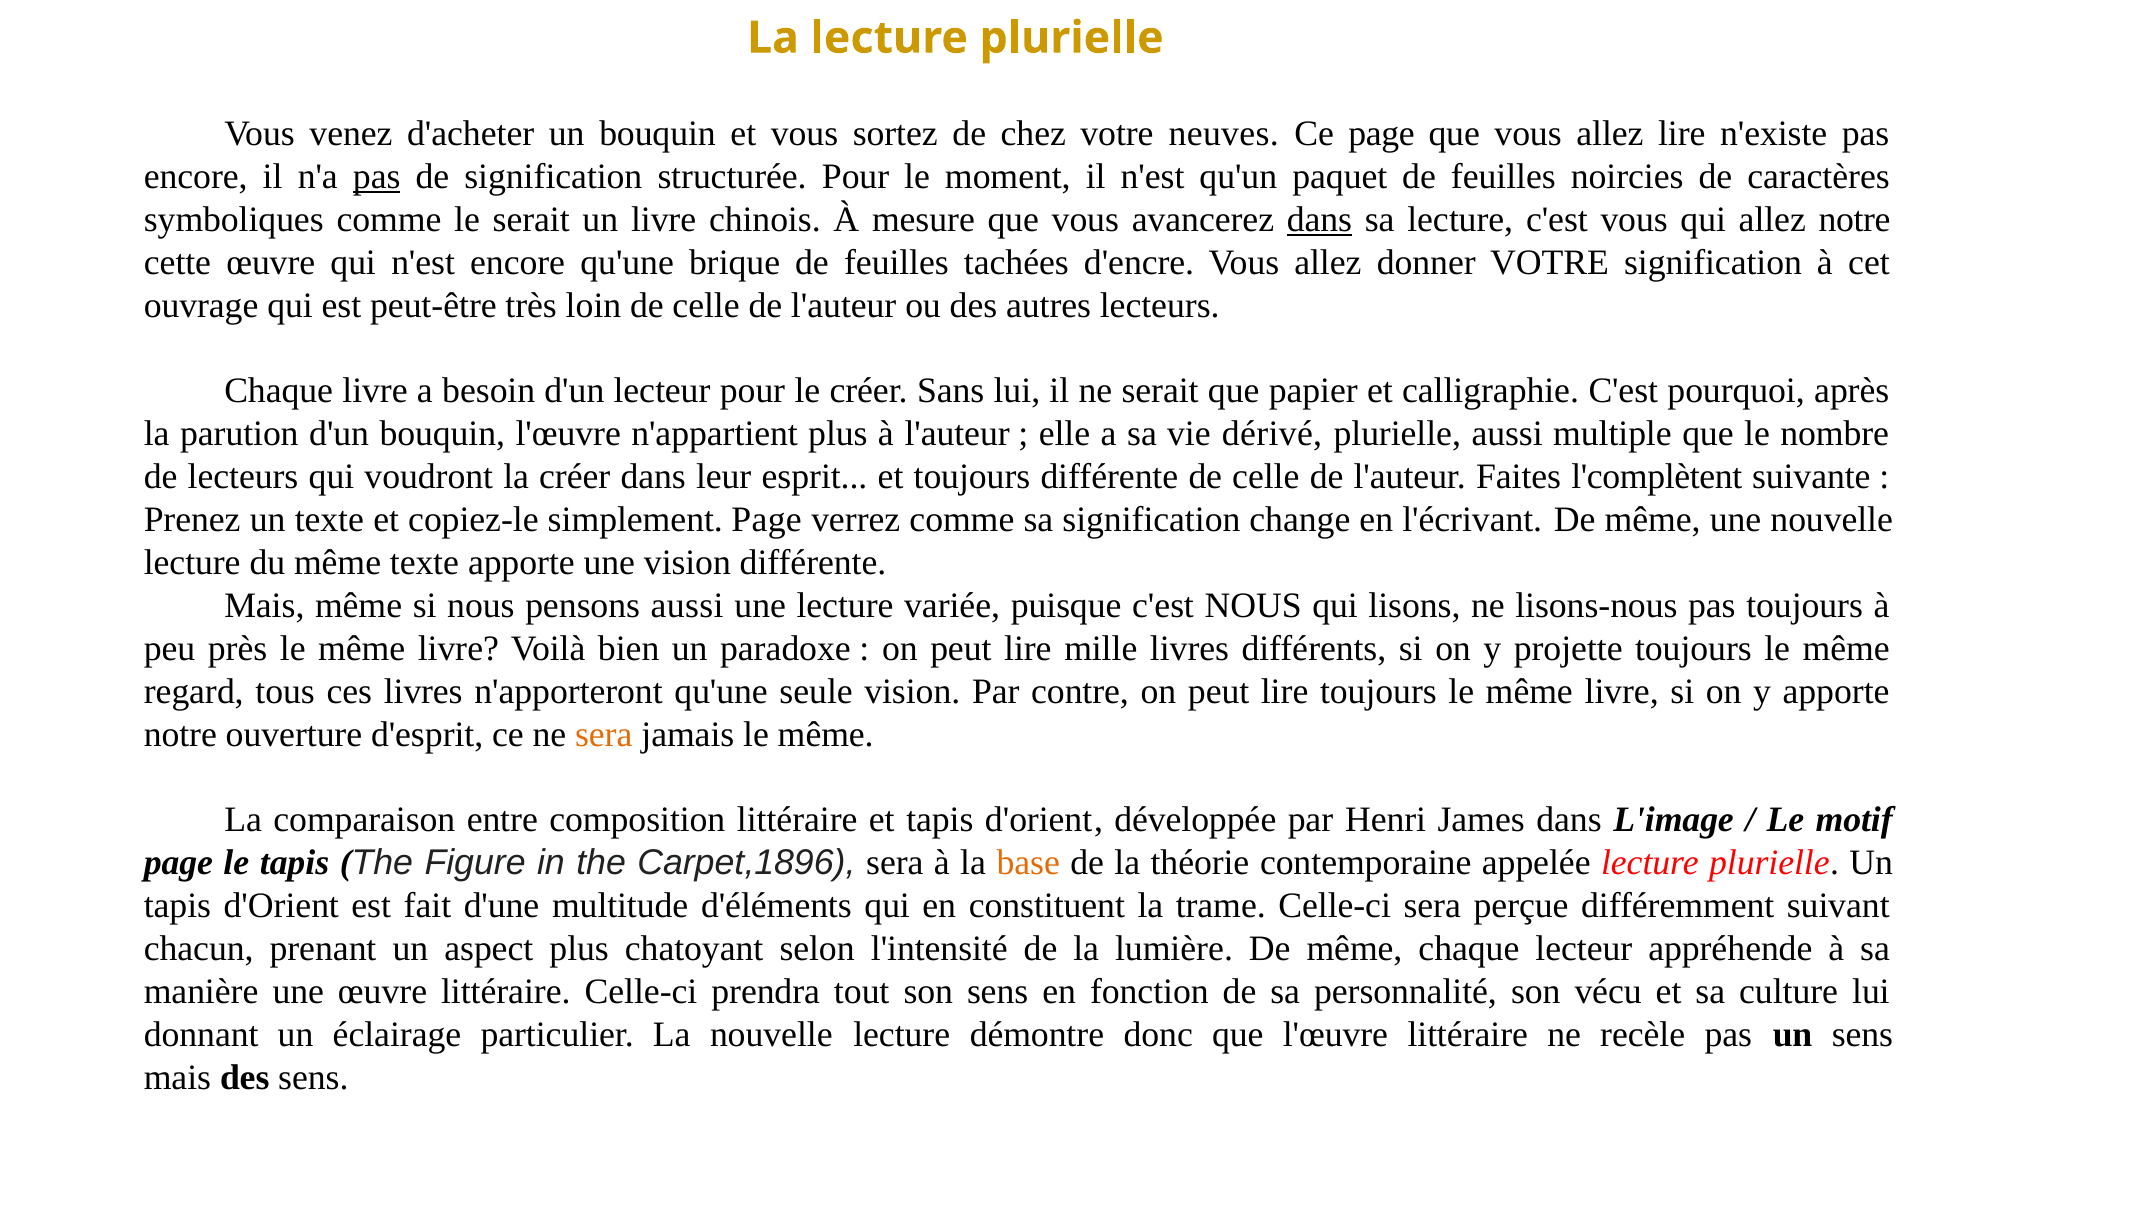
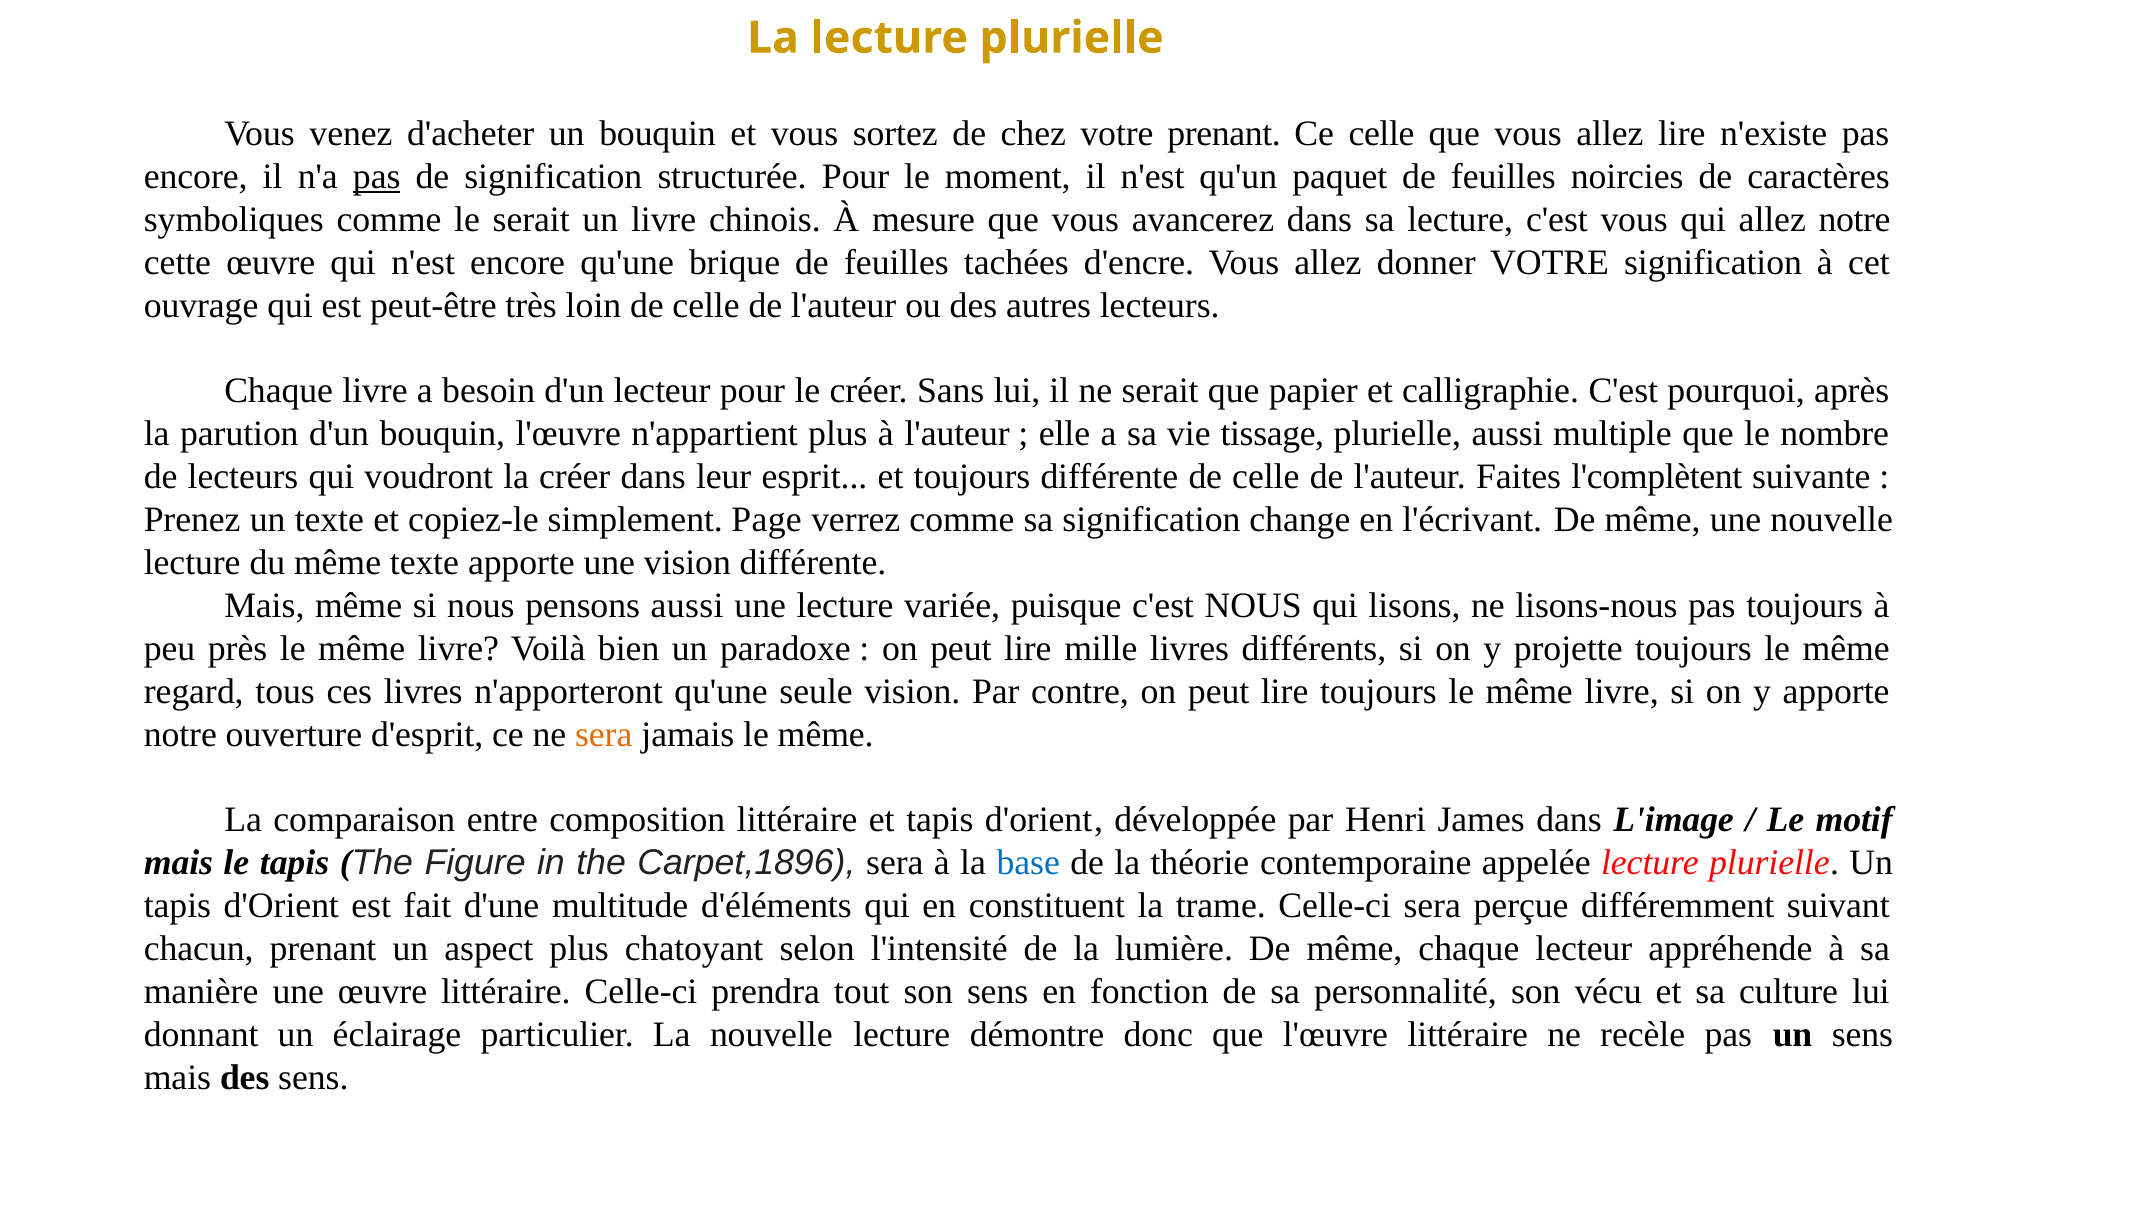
votre neuves: neuves -> prenant
Ce page: page -> celle
dans at (1319, 220) underline: present -> none
dérivé: dérivé -> tissage
page at (178, 863): page -> mais
base colour: orange -> blue
